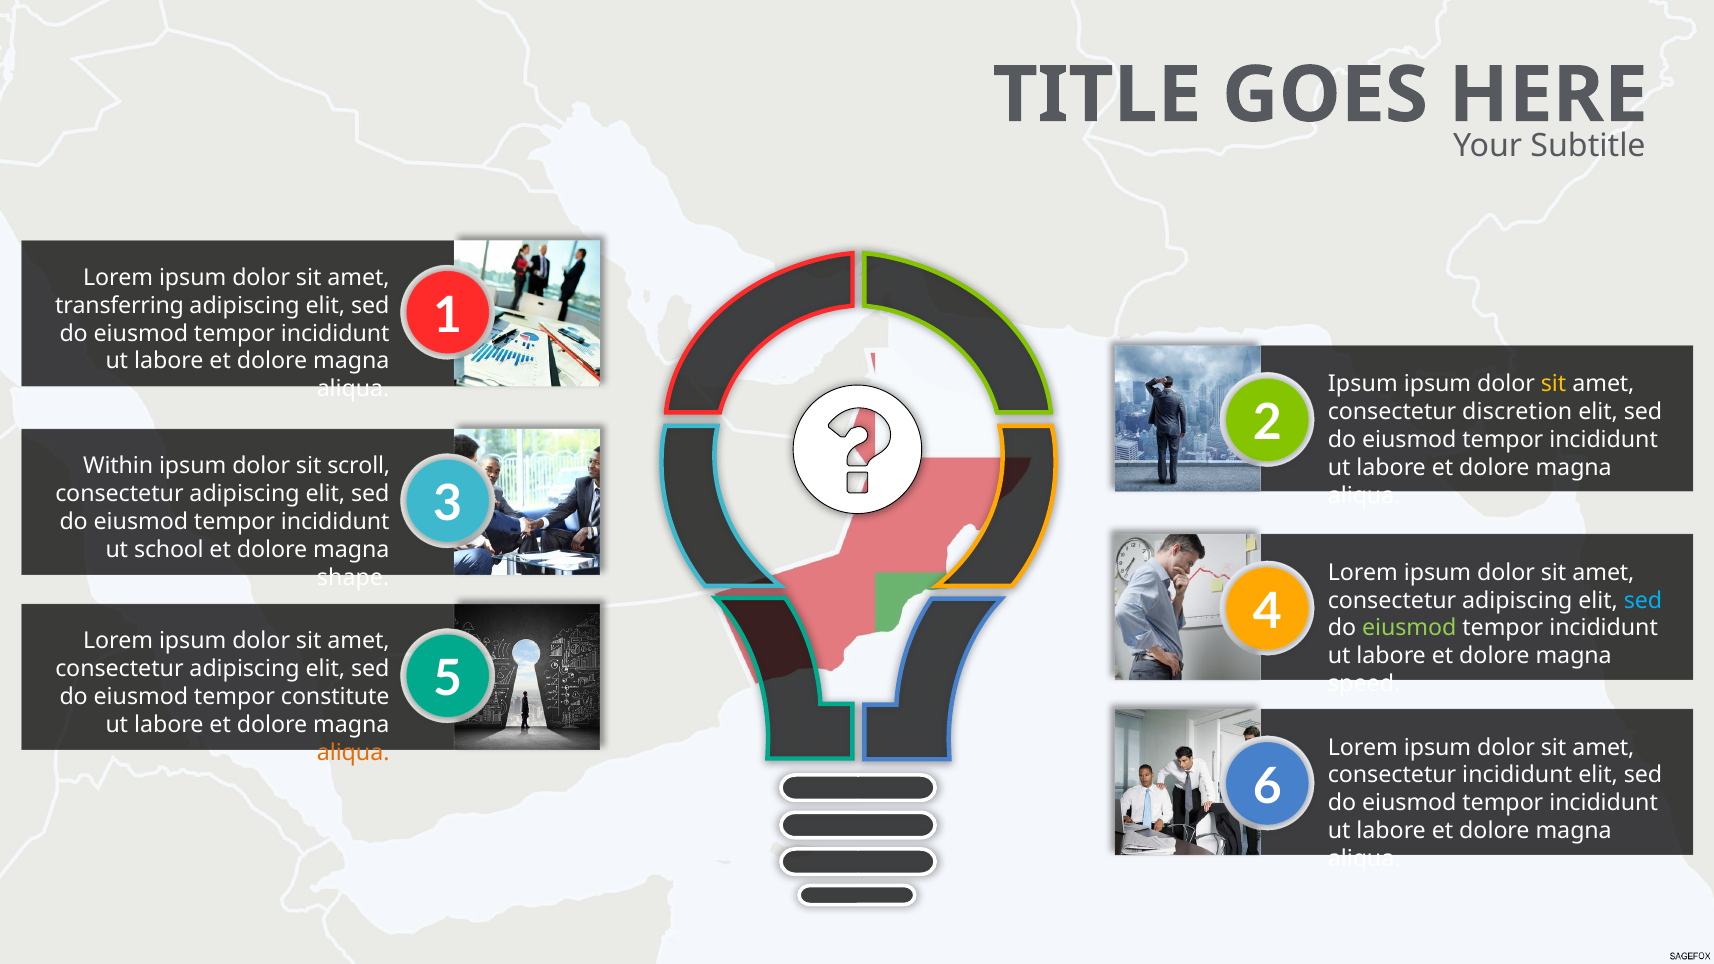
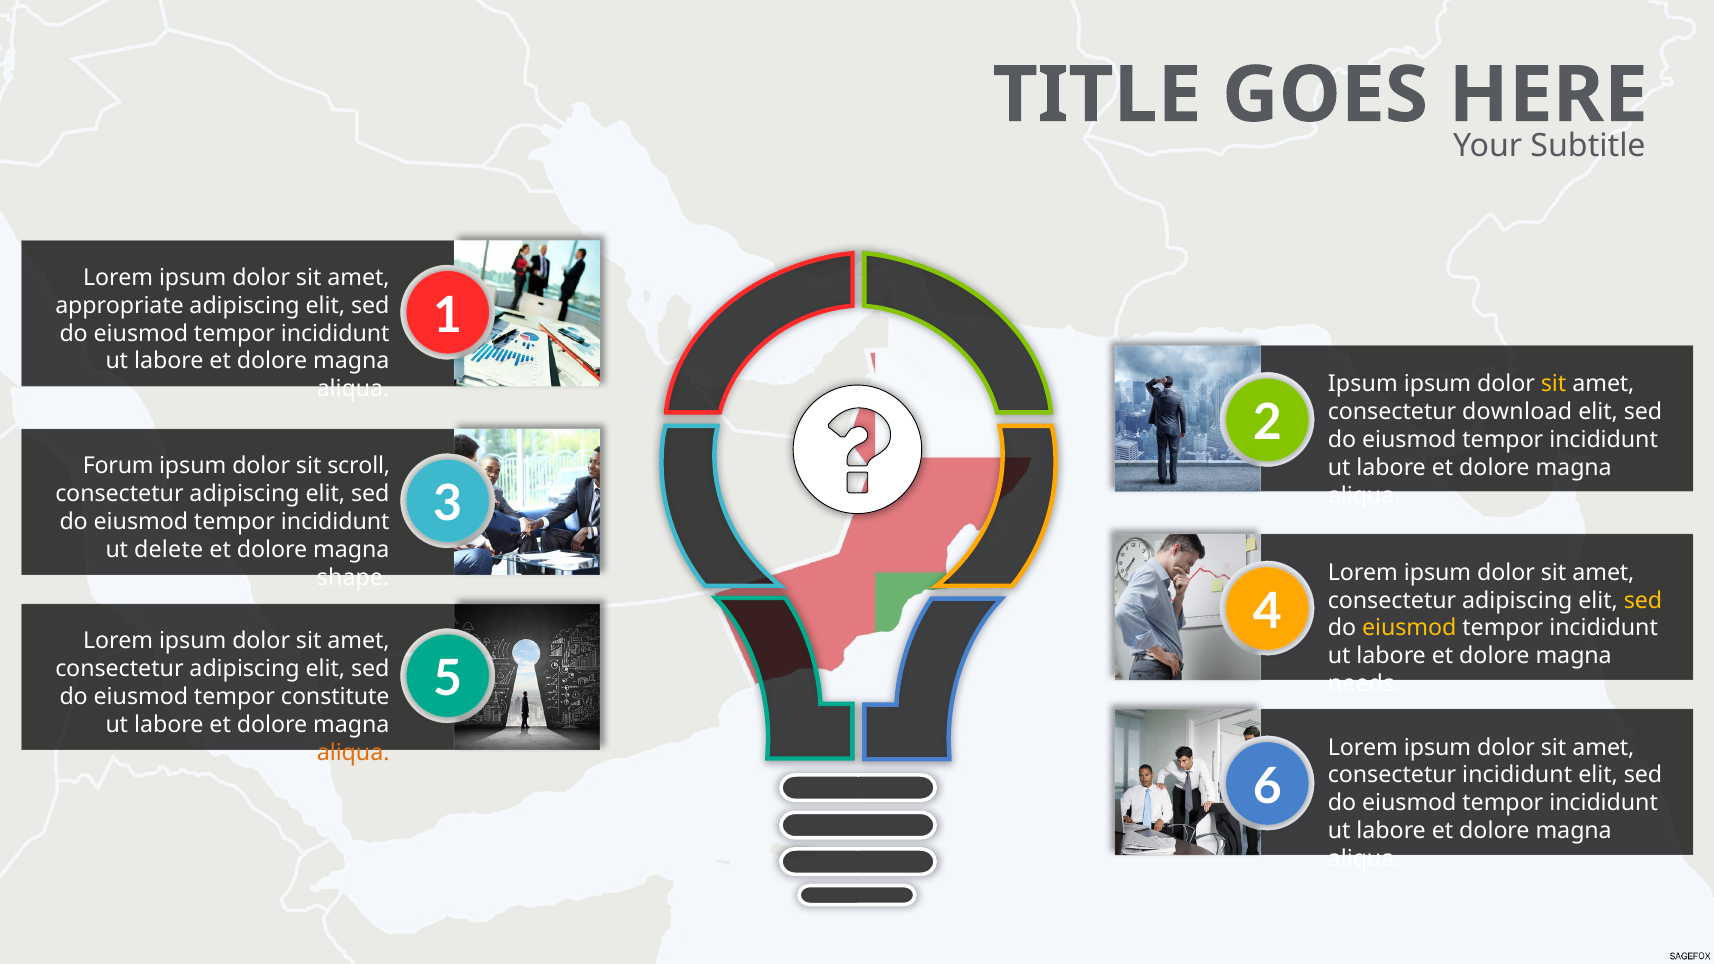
transferring: transferring -> appropriate
discretion: discretion -> download
Within: Within -> Forum
school: school -> delete
sed at (1643, 600) colour: light blue -> yellow
eiusmod at (1409, 628) colour: light green -> yellow
speed: speed -> needs
